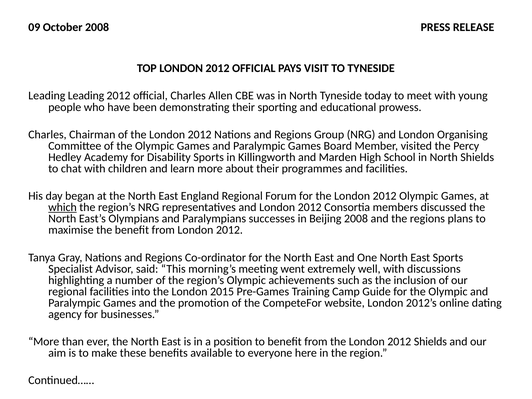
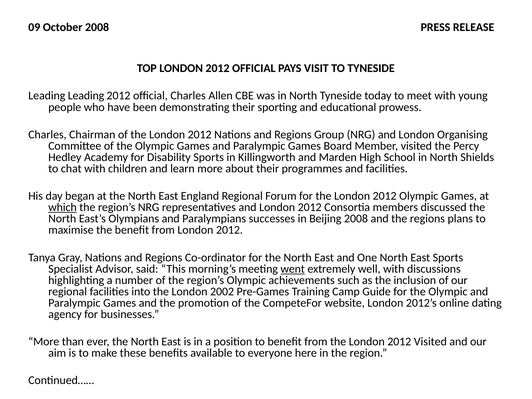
went underline: none -> present
2015: 2015 -> 2002
2012 Shields: Shields -> Visited
